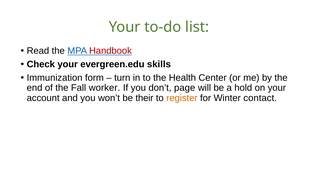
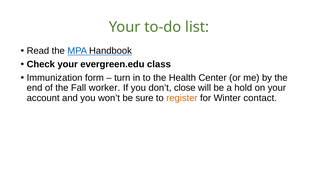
Handbook colour: red -> black
skills: skills -> class
page: page -> close
their: their -> sure
